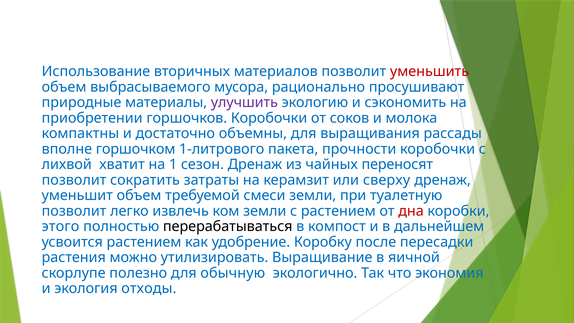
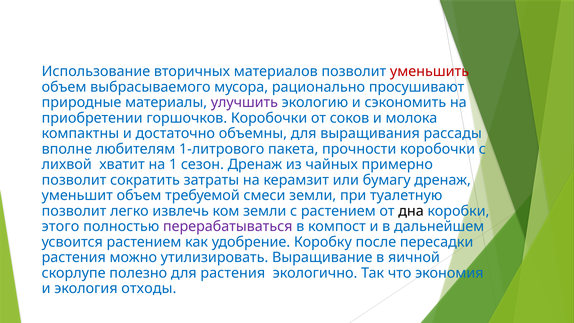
горшочком: горшочком -> любителям
переносят: переносят -> примерно
сверху: сверху -> бумагу
дна colour: red -> black
перерабатываться colour: black -> purple
для обычную: обычную -> растения
